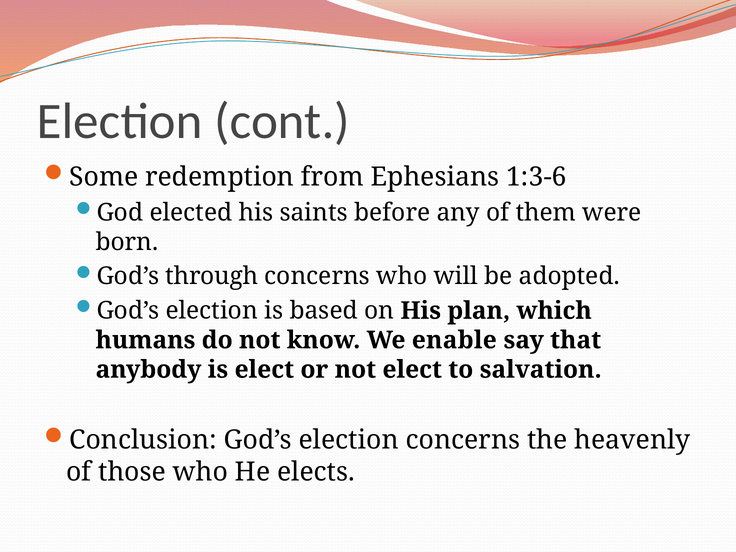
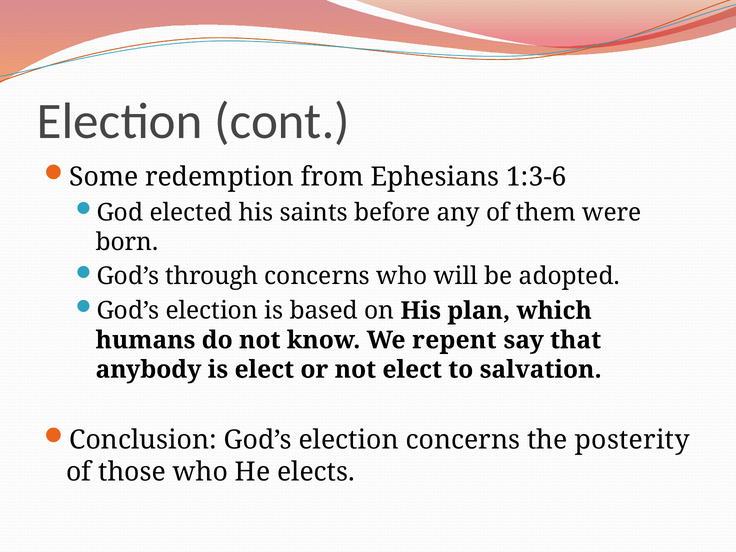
enable: enable -> repent
heavenly: heavenly -> posterity
